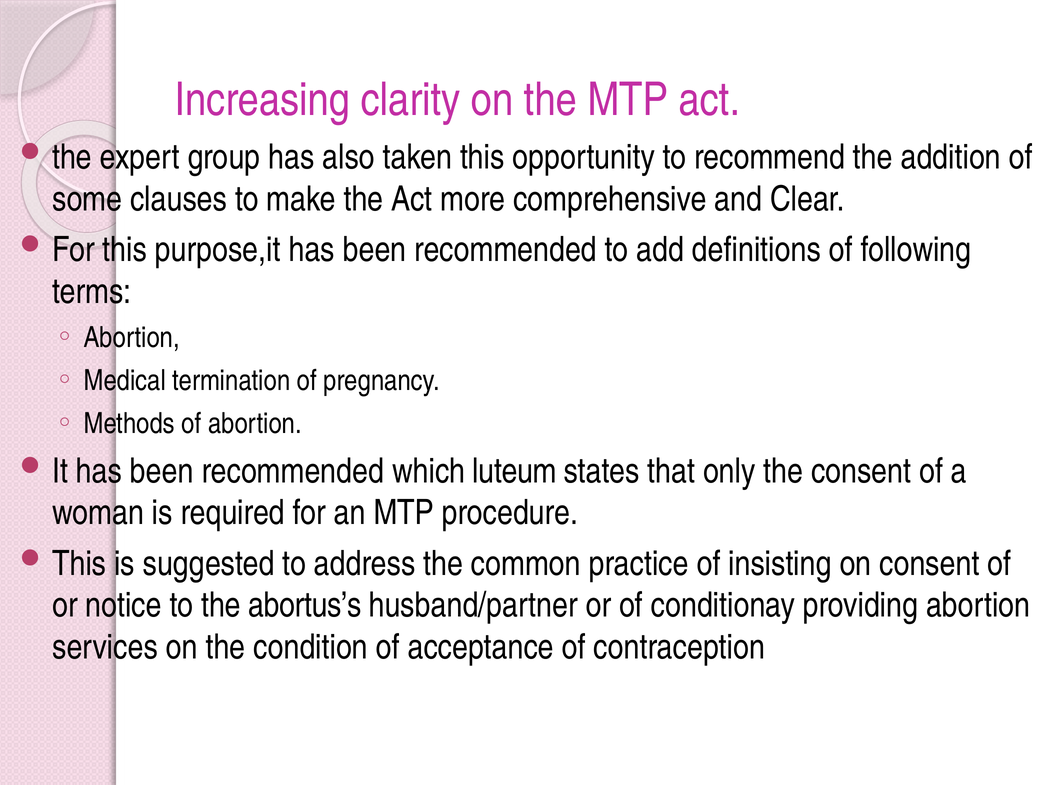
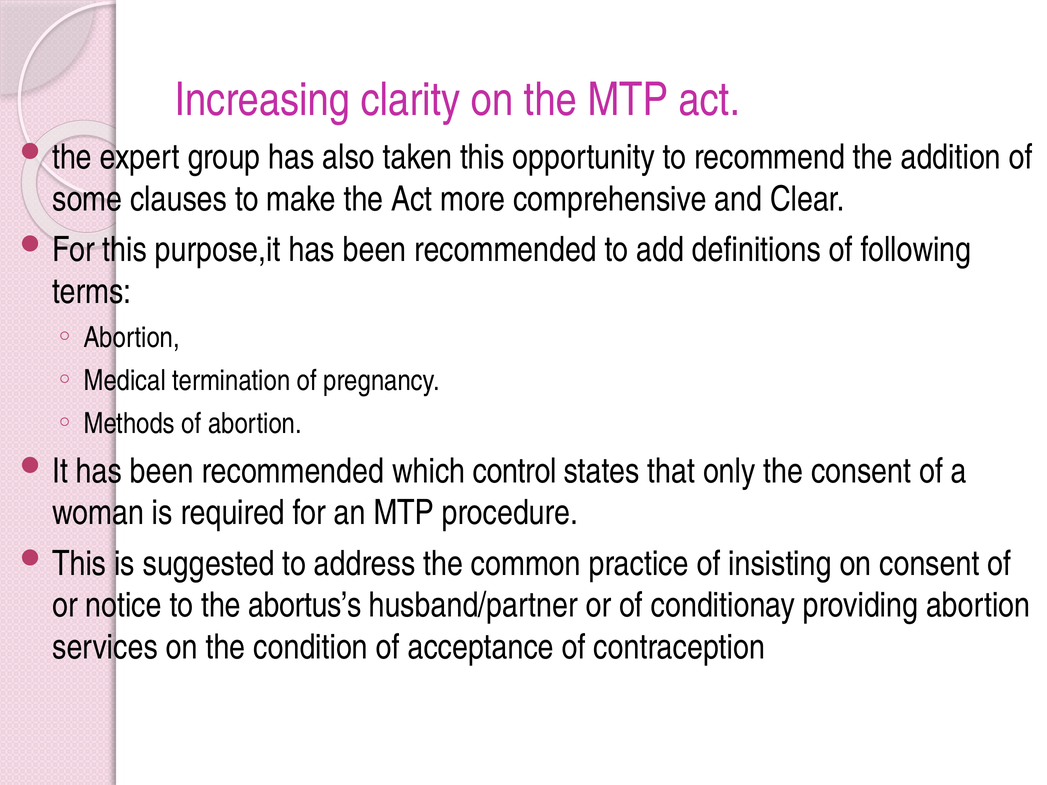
luteum: luteum -> control
